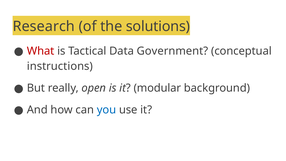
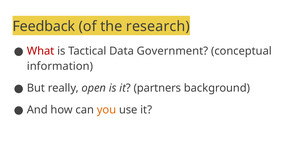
Research: Research -> Feedback
solutions: solutions -> research
instructions: instructions -> information
modular: modular -> partners
you colour: blue -> orange
